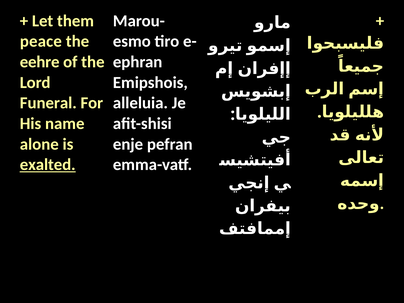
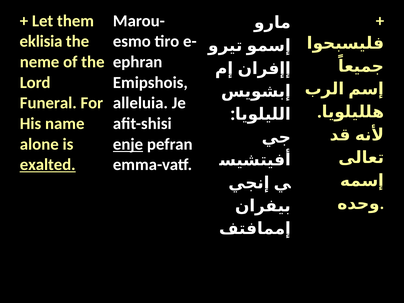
peace: peace -> eklisia
eehre: eehre -> neme
enje underline: none -> present
